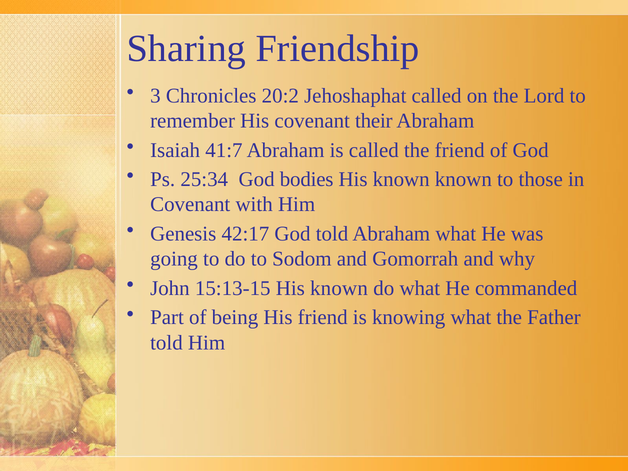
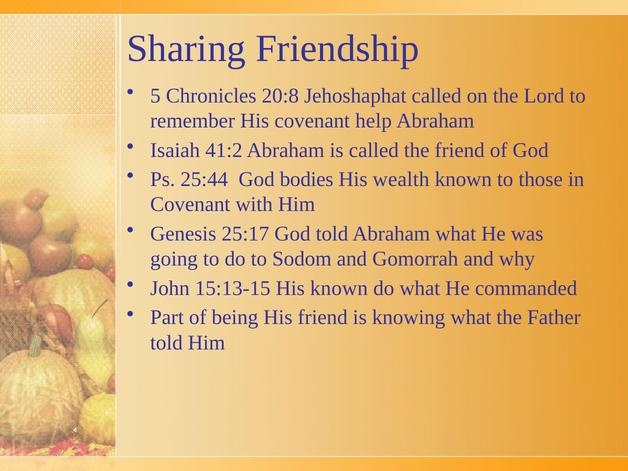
3: 3 -> 5
20:2: 20:2 -> 20:8
their: their -> help
41:7: 41:7 -> 41:2
25:34: 25:34 -> 25:44
known at (401, 179): known -> wealth
42:17: 42:17 -> 25:17
